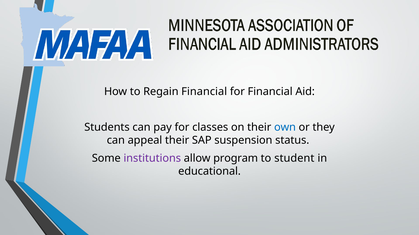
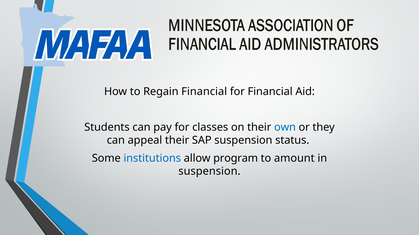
institutions colour: purple -> blue
student: student -> amount
educational at (210, 172): educational -> suspension
